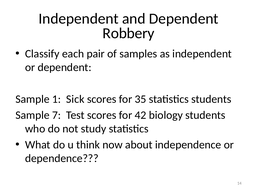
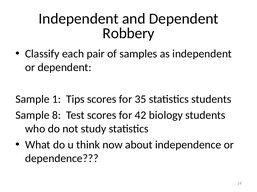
Sick: Sick -> Tips
7: 7 -> 8
